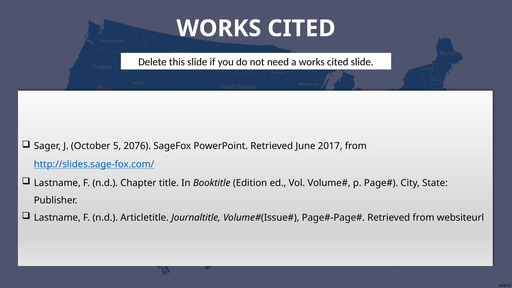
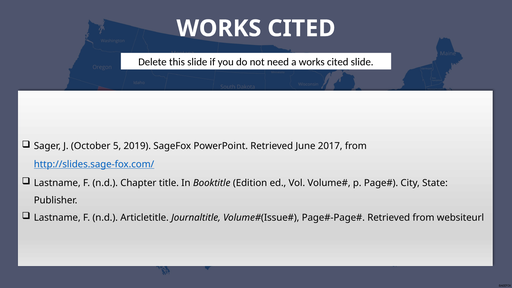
2076: 2076 -> 2019
